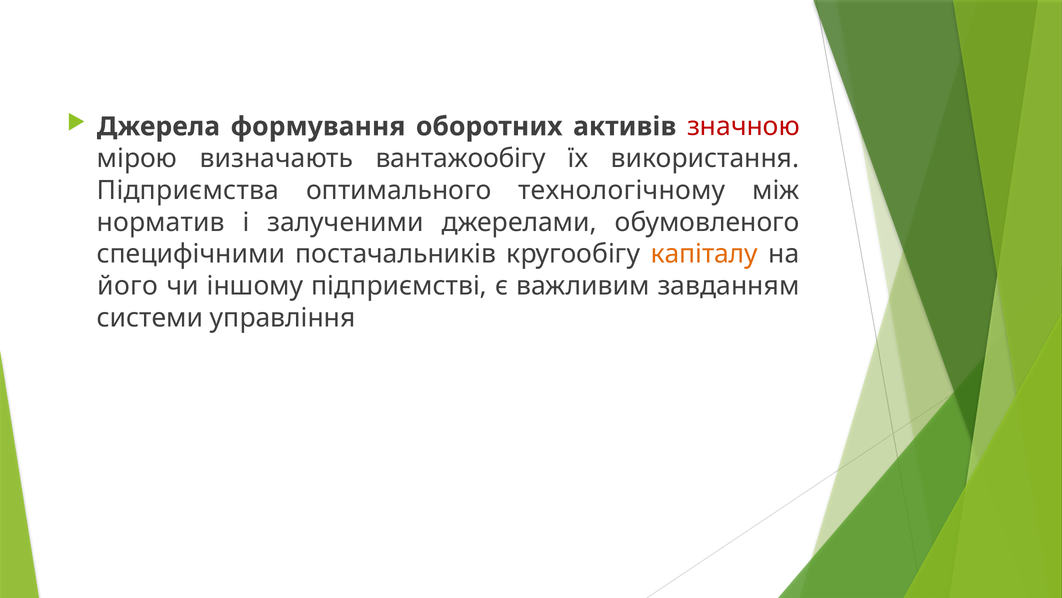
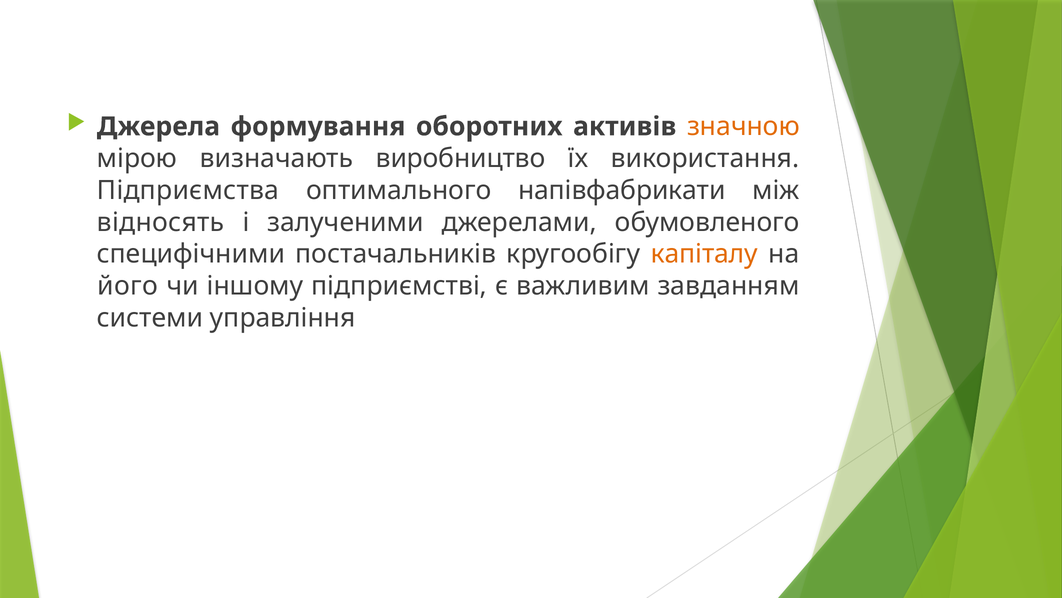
значною colour: red -> orange
вантажообігу: вантажообігу -> виробництво
технологічному: технологічному -> напівфабрикати
норматив: норматив -> відносять
